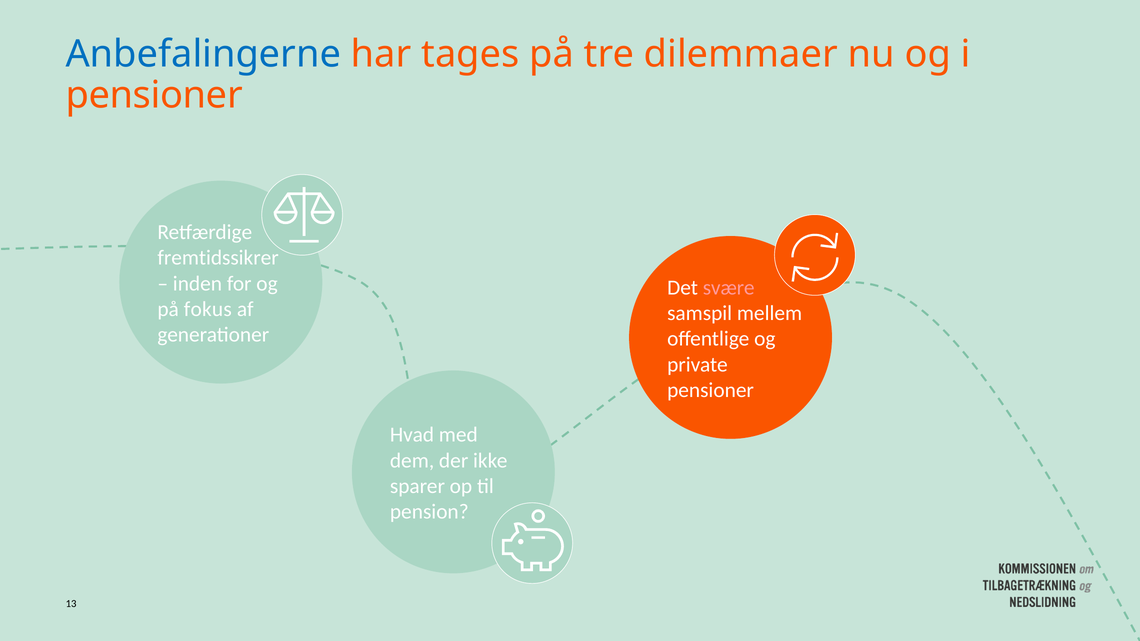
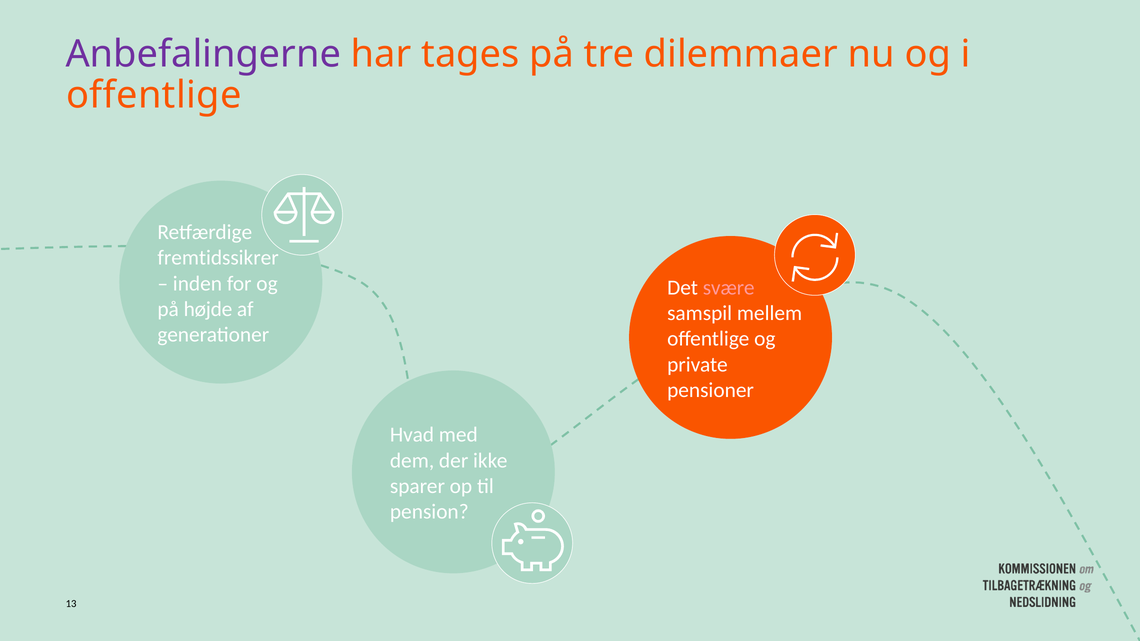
Anbefalingerne colour: blue -> purple
pensioner at (154, 95): pensioner -> offentlige
fokus: fokus -> højde
